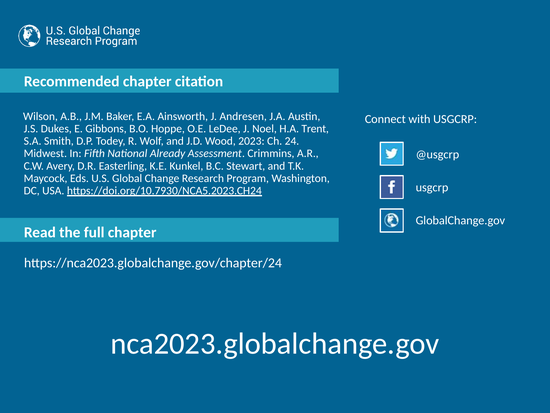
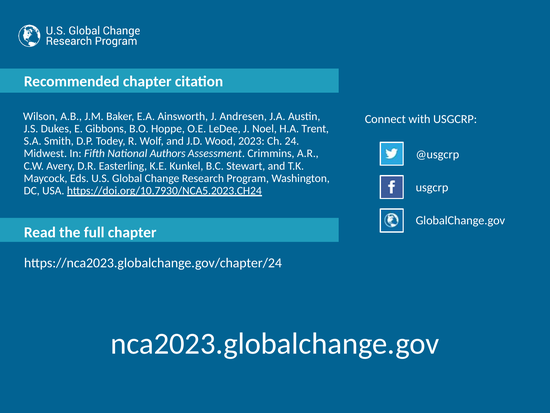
Already: Already -> Authors
